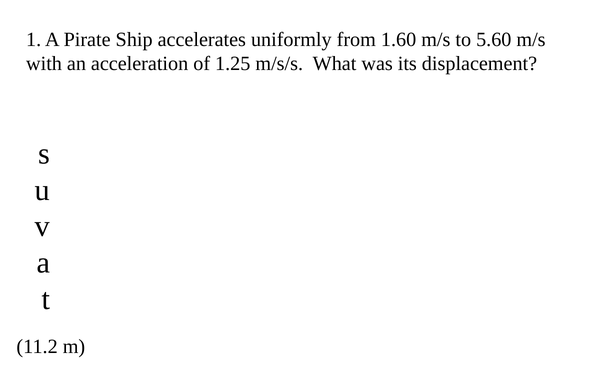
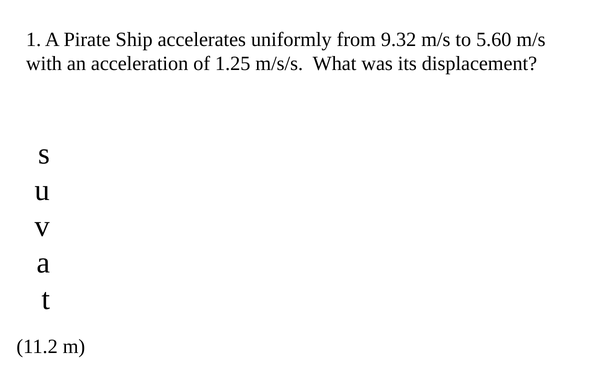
1.60: 1.60 -> 9.32
